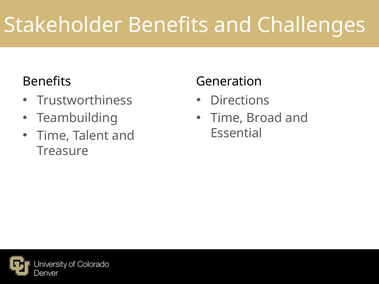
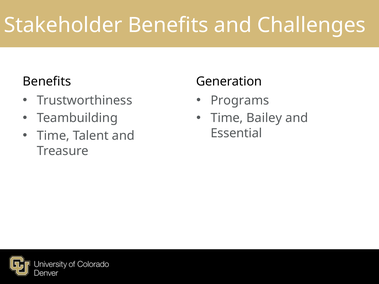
Directions: Directions -> Programs
Broad: Broad -> Bailey
